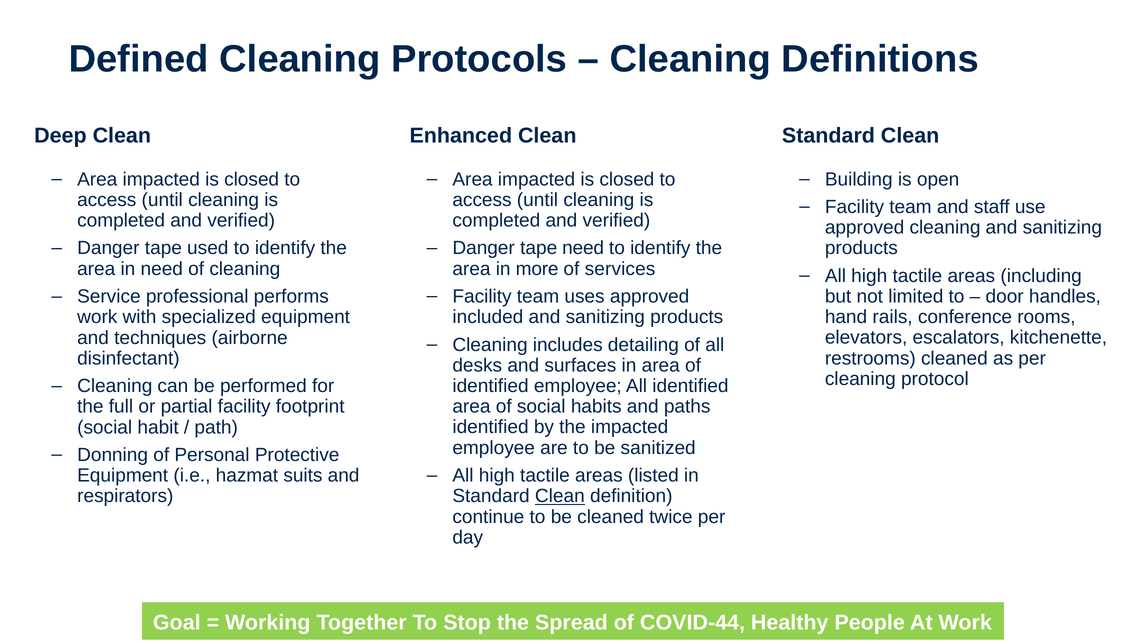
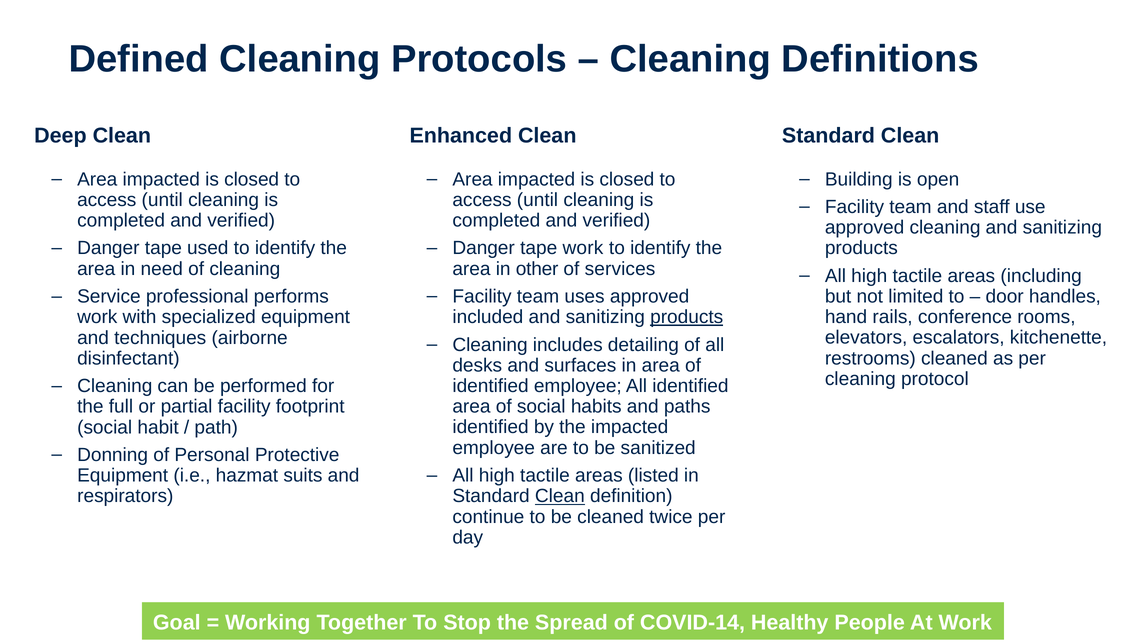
tape need: need -> work
more: more -> other
products at (687, 317) underline: none -> present
COVID-44: COVID-44 -> COVID-14
